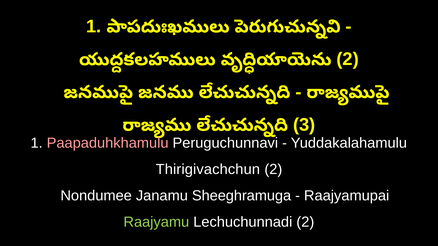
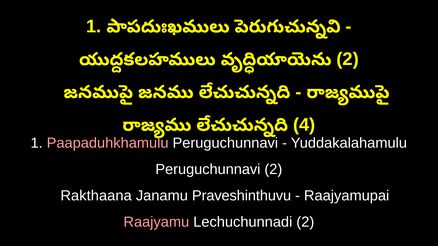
3: 3 -> 4
Thirigivachchun at (208, 170): Thirigivachchun -> Peruguchunnavi
Nondumee: Nondumee -> Rakthaana
Sheeghramuga: Sheeghramuga -> Praveshinthuvu
Raajyamu colour: light green -> pink
